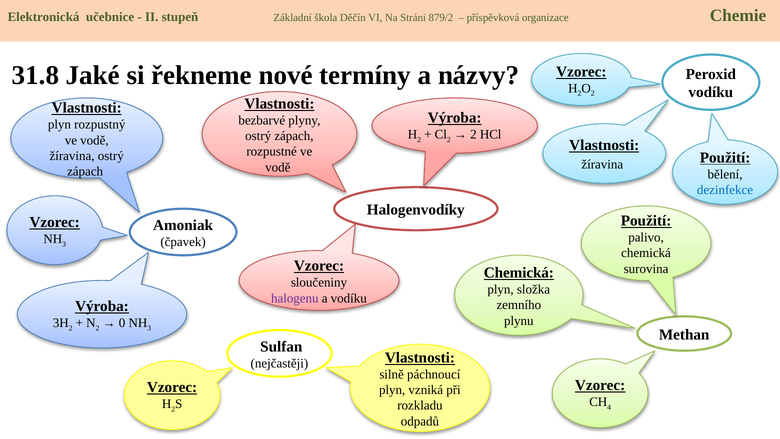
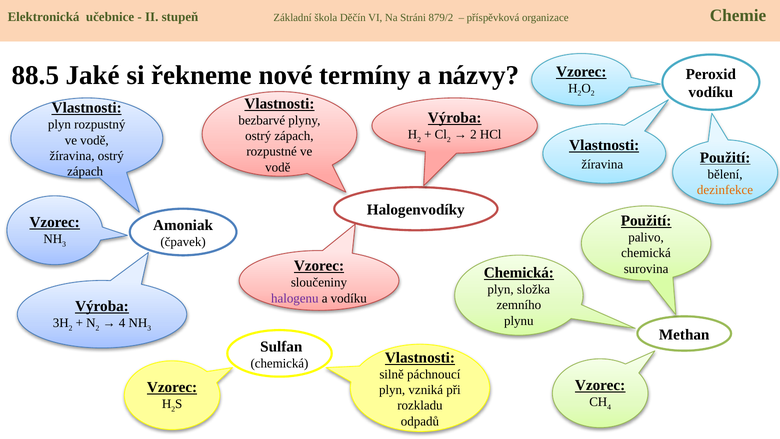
31.8: 31.8 -> 88.5
dezinfekce colour: blue -> orange
0 at (122, 323): 0 -> 4
nejčastěji at (279, 363): nejčastěji -> chemická
